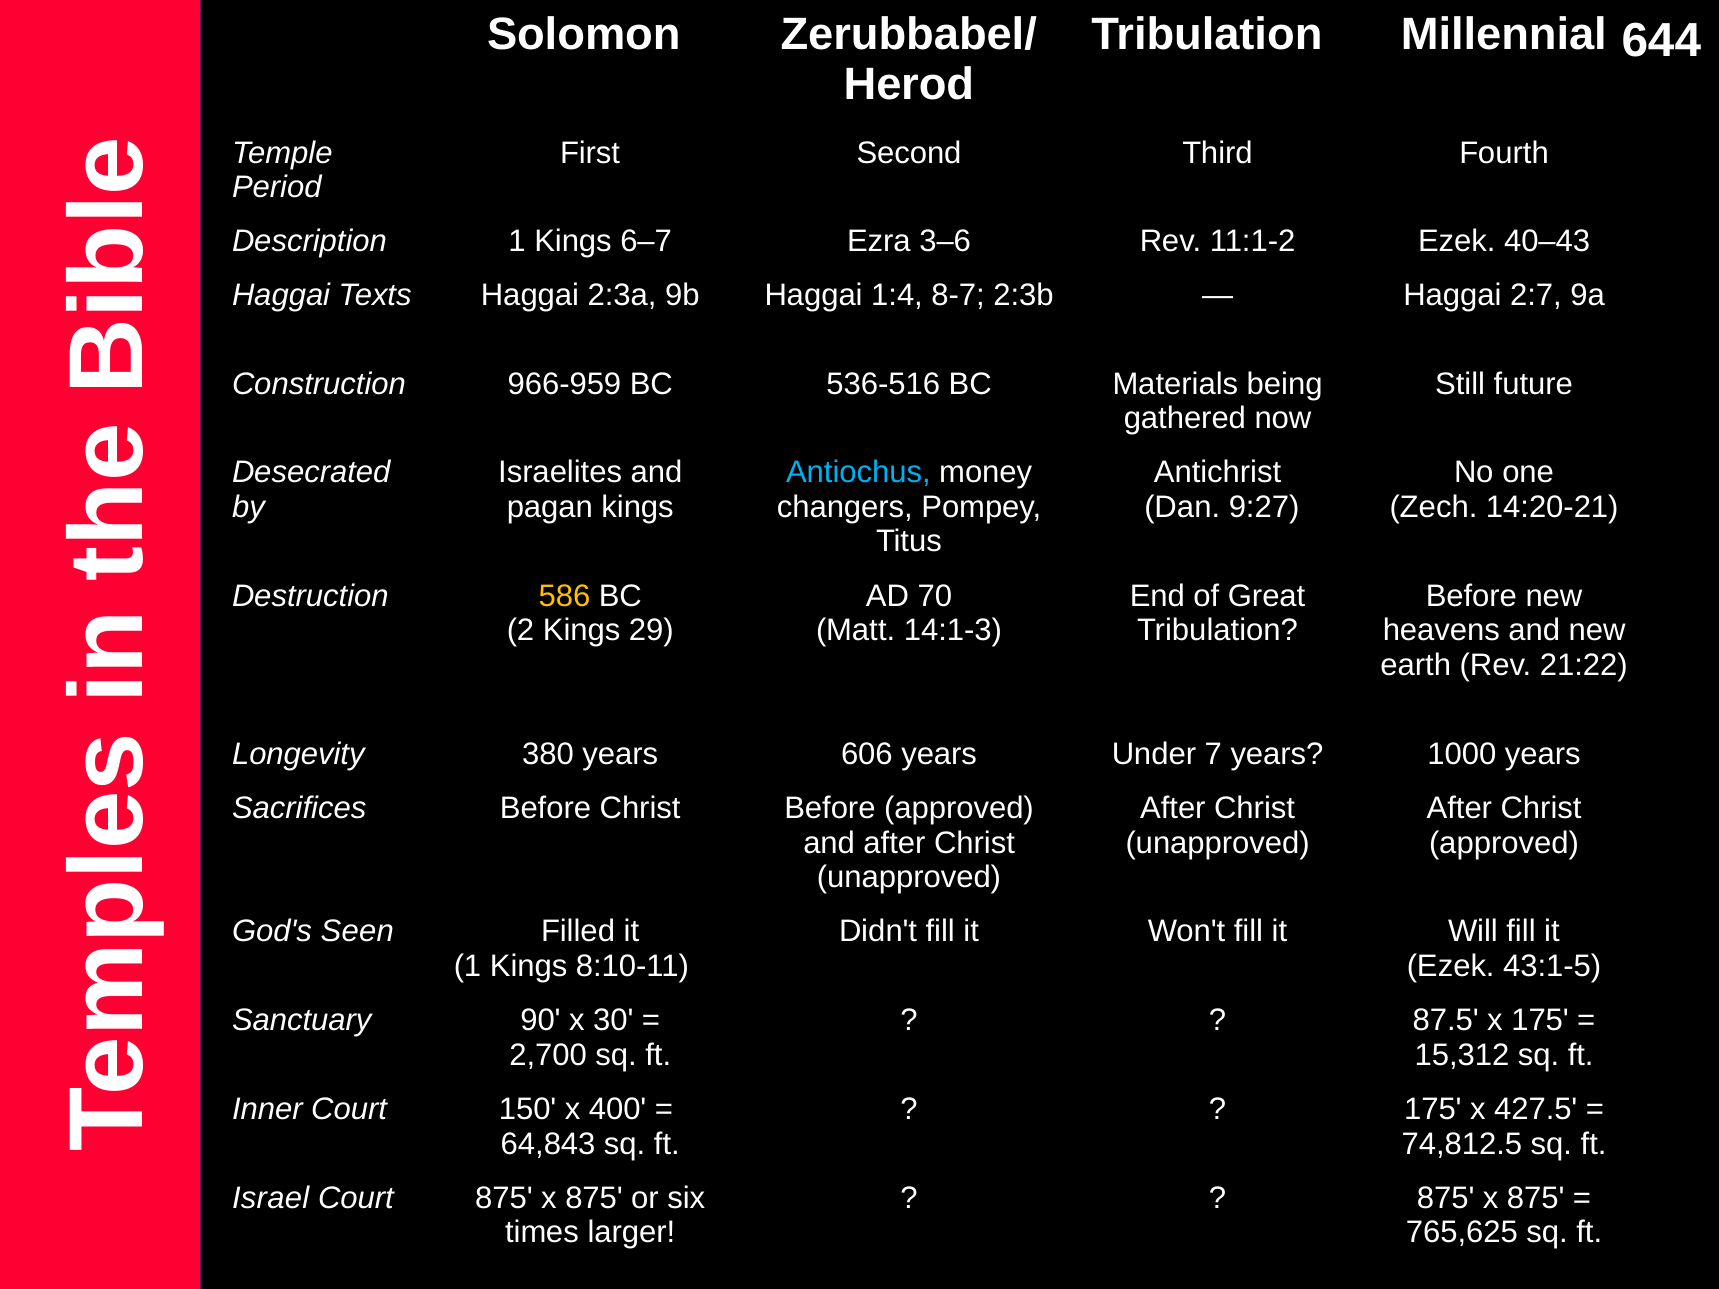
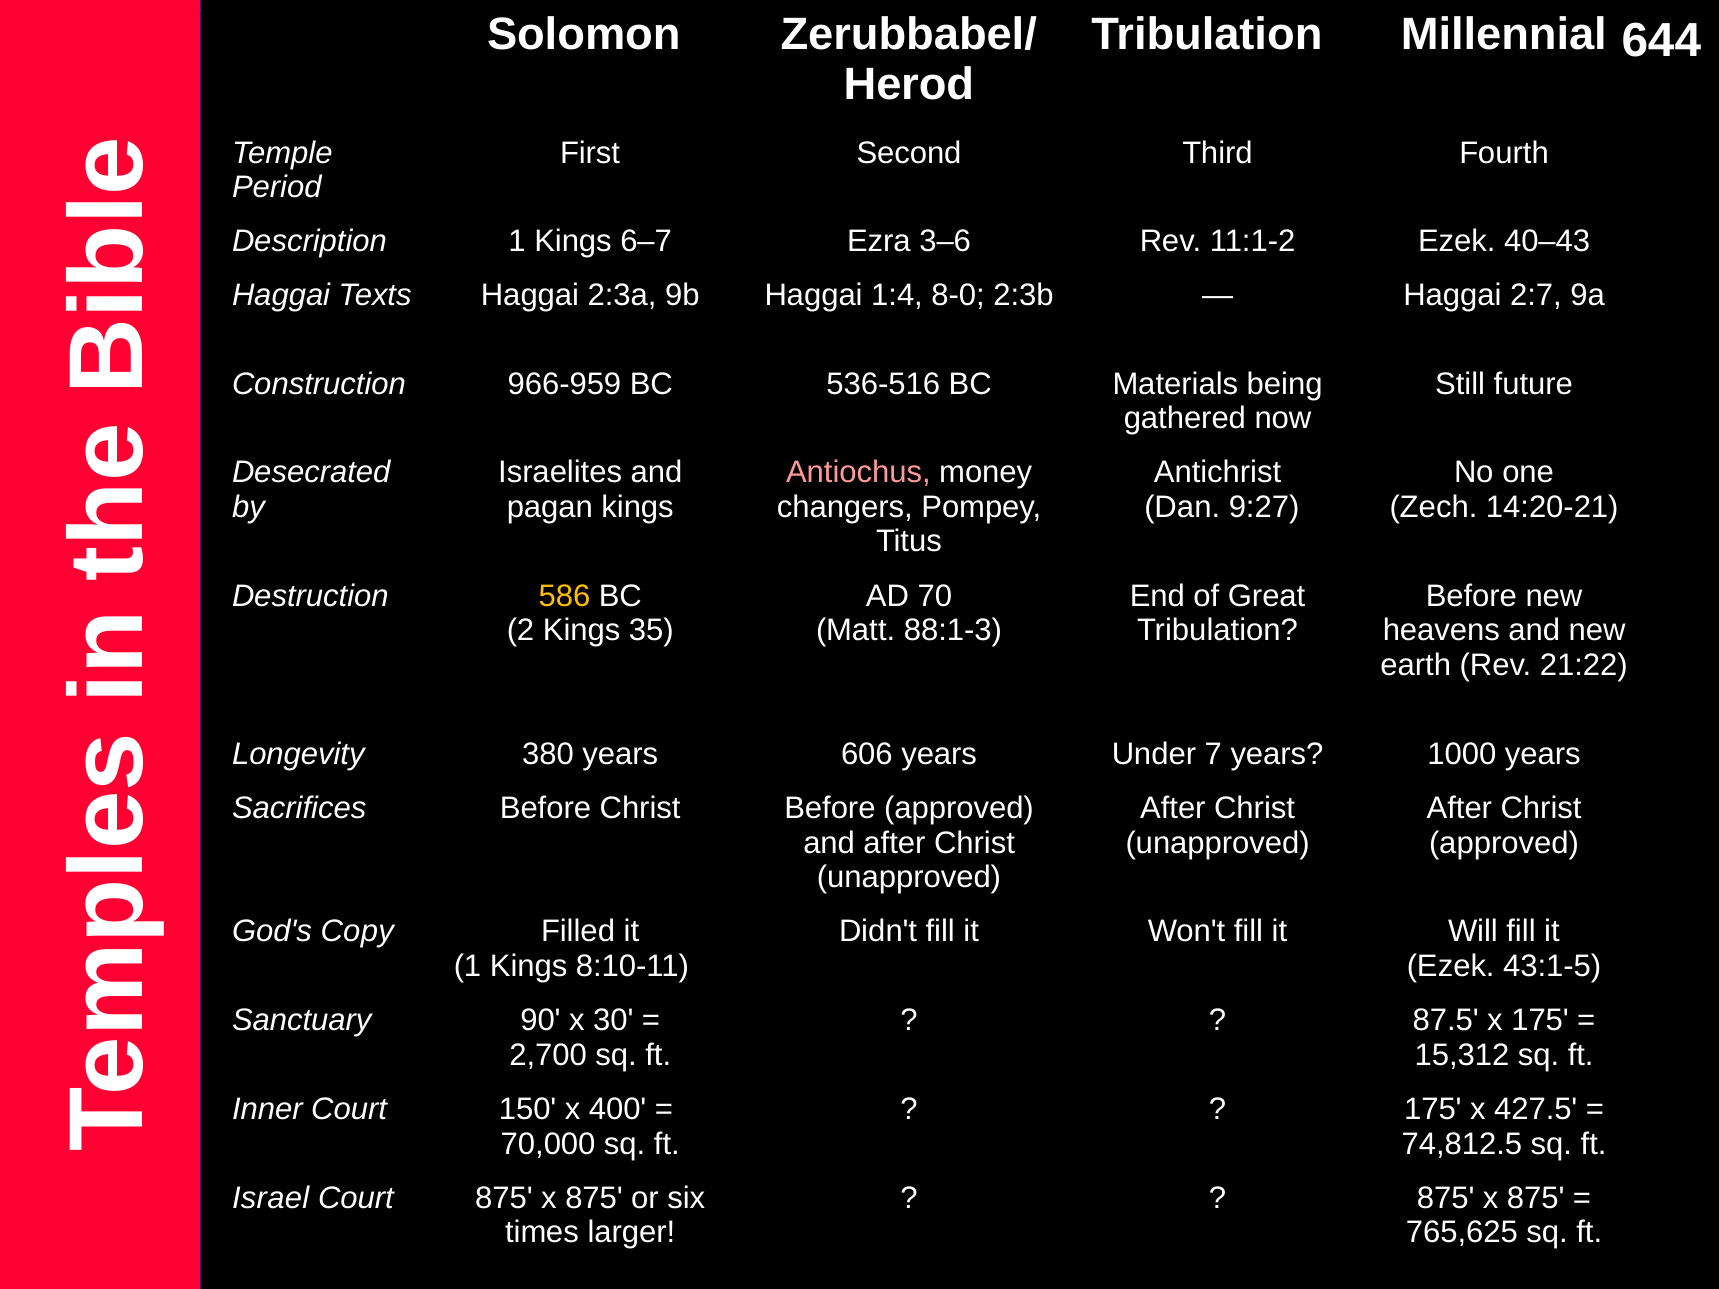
8-7: 8-7 -> 8-0
Antiochus colour: light blue -> pink
29: 29 -> 35
14:1-3: 14:1-3 -> 88:1-3
Seen: Seen -> Copy
64,843: 64,843 -> 70,000
